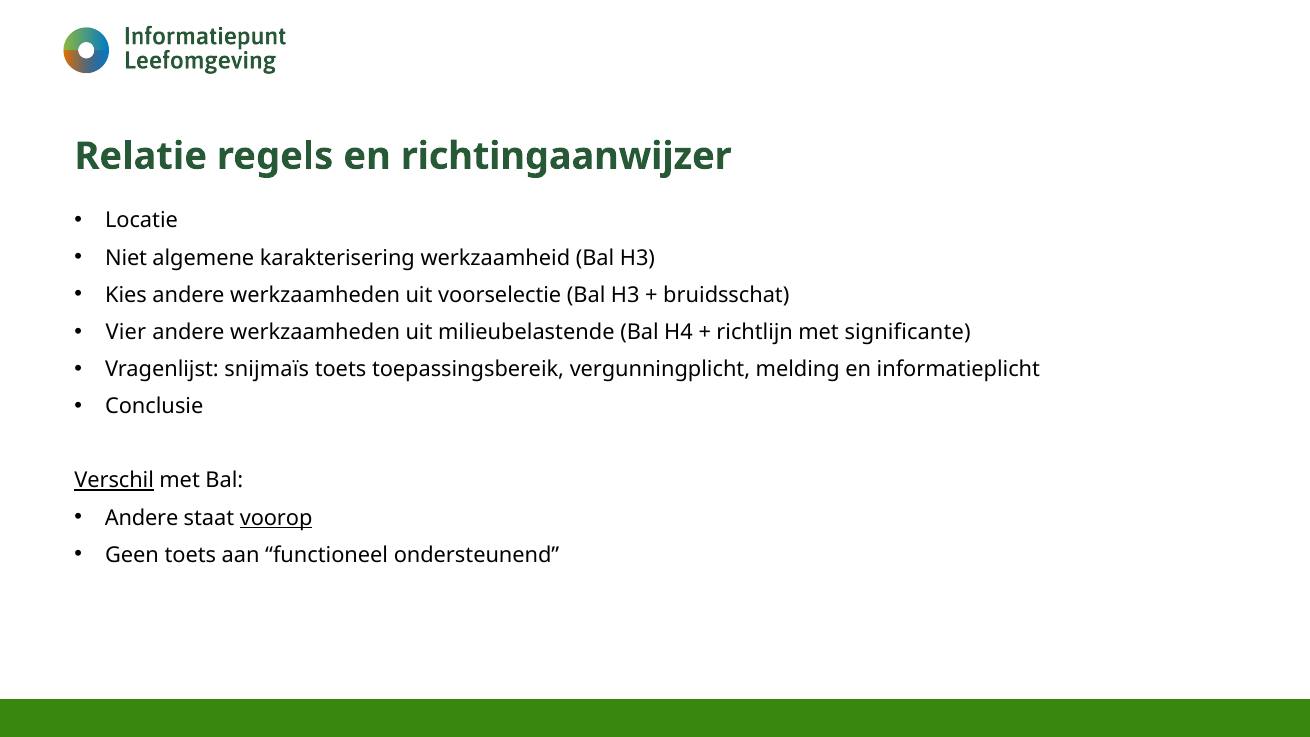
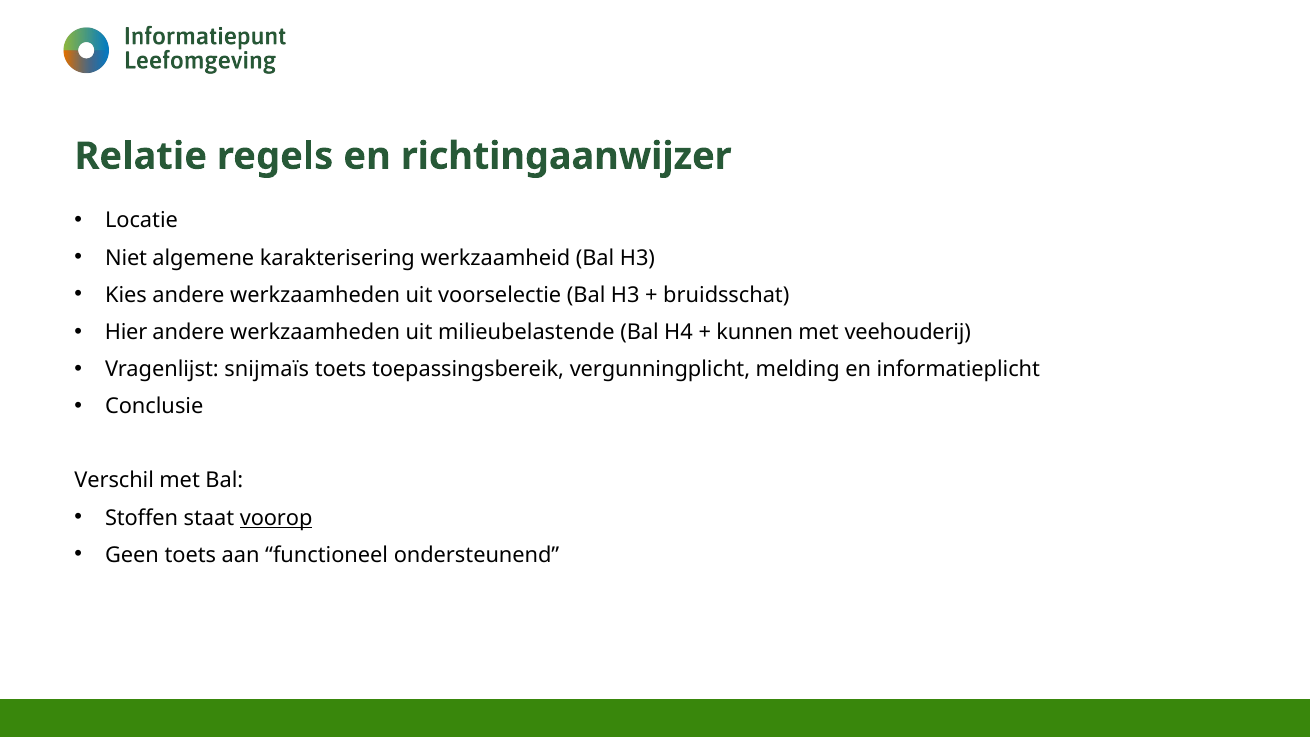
Vier: Vier -> Hier
richtlijn: richtlijn -> kunnen
significante: significante -> veehouderij
Verschil underline: present -> none
Andere at (142, 518): Andere -> Stoffen
